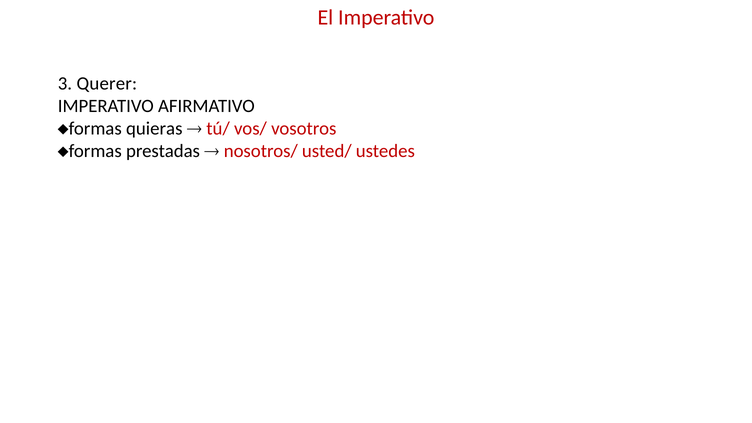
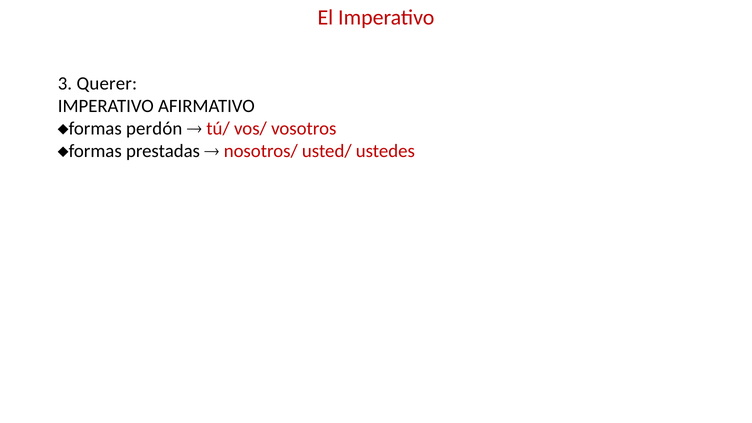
quieras: quieras -> perdón
